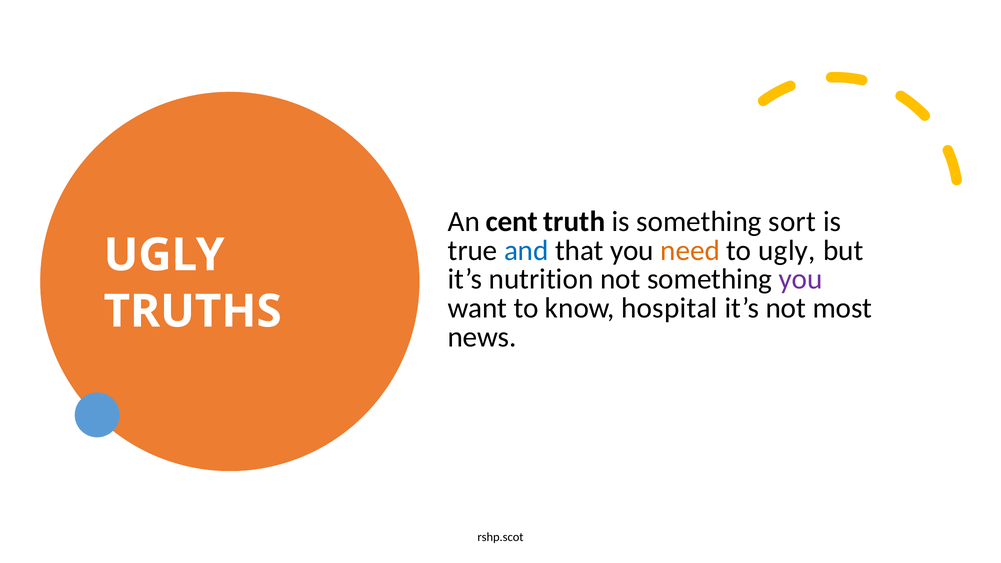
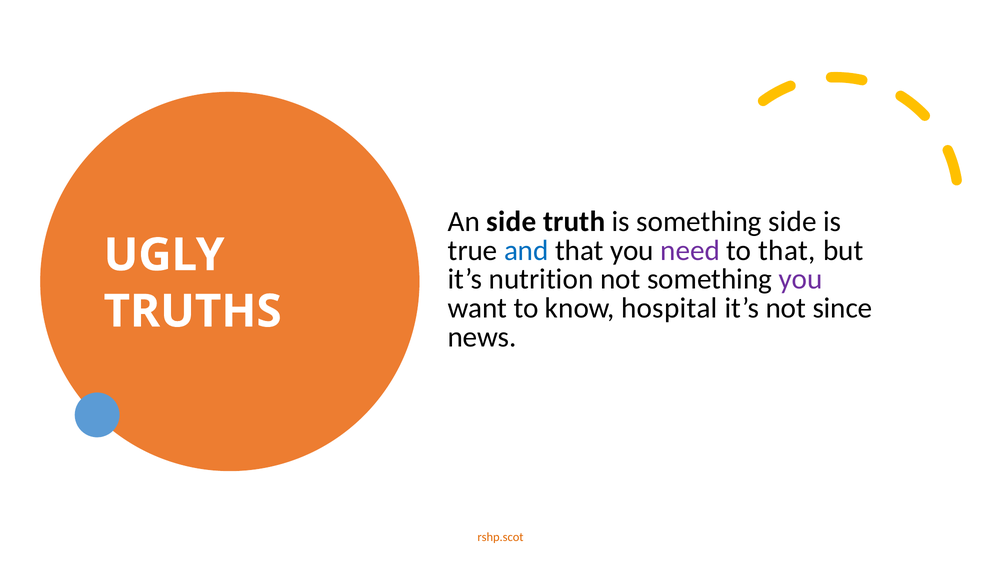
An cent: cent -> side
something sort: sort -> side
need colour: orange -> purple
to ugly: ugly -> that
most: most -> since
rshp.scot colour: black -> orange
